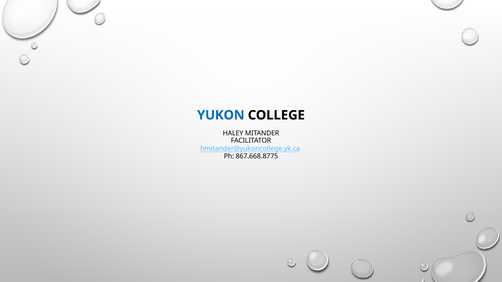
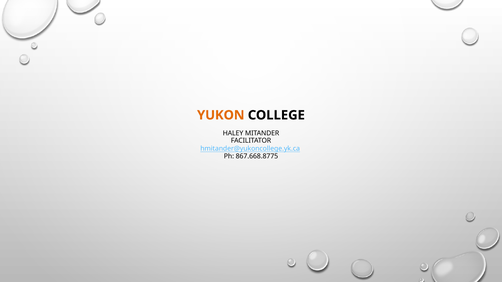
YUKON colour: blue -> orange
